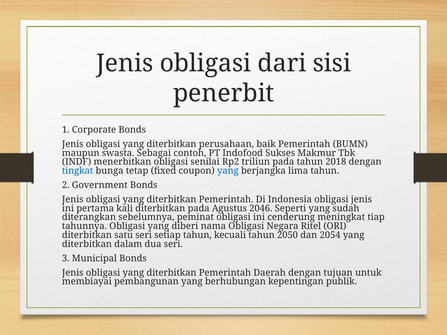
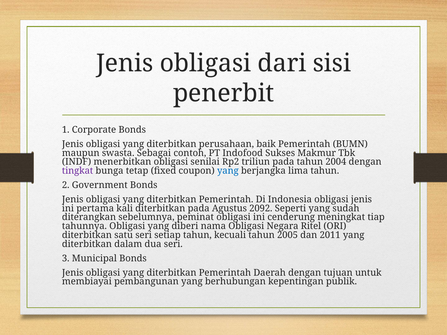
2018: 2018 -> 2004
tingkat colour: blue -> purple
2046: 2046 -> 2092
2050: 2050 -> 2005
2054: 2054 -> 2011
